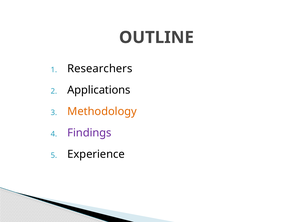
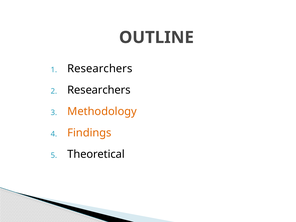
Applications at (99, 90): Applications -> Researchers
Findings colour: purple -> orange
Experience: Experience -> Theoretical
